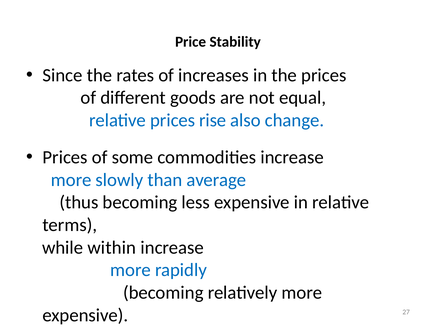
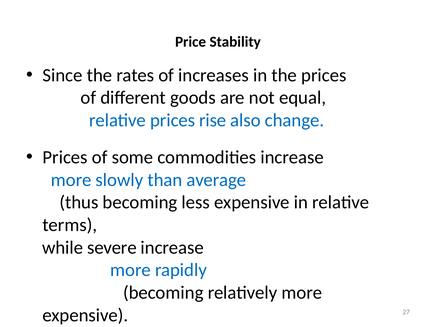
within: within -> severe
